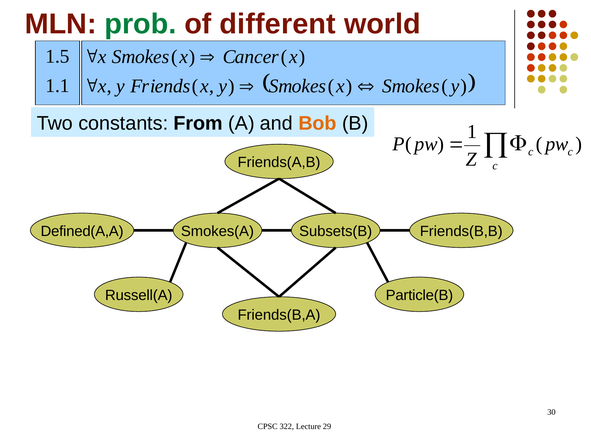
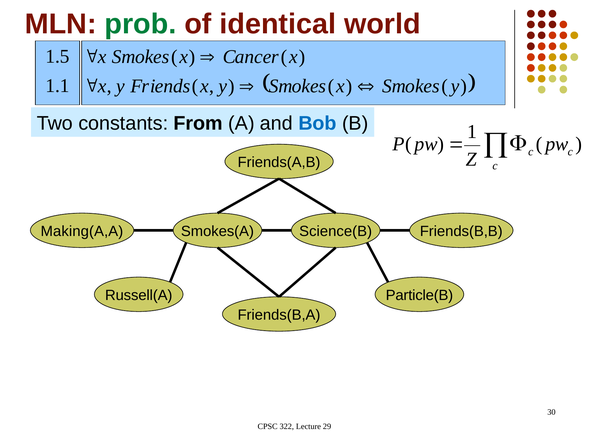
different: different -> identical
Bob colour: orange -> blue
Defined(A,A: Defined(A,A -> Making(A,A
Subsets(B: Subsets(B -> Science(B
